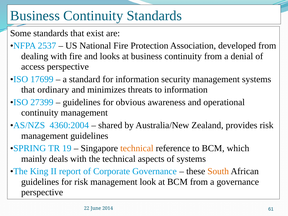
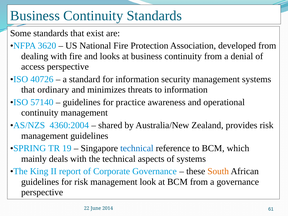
2537: 2537 -> 3620
17699: 17699 -> 40726
27399: 27399 -> 57140
obvious: obvious -> practice
technical at (137, 148) colour: orange -> blue
